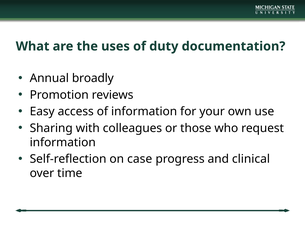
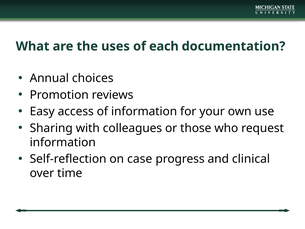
duty: duty -> each
broadly: broadly -> choices
